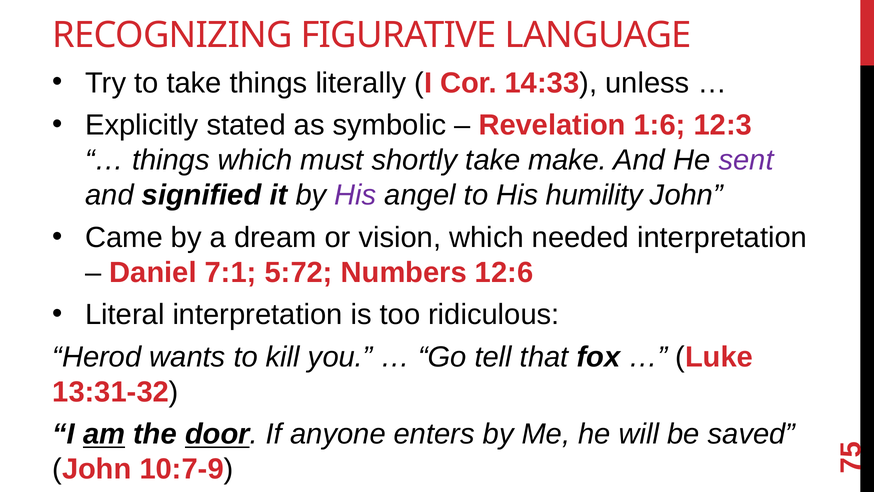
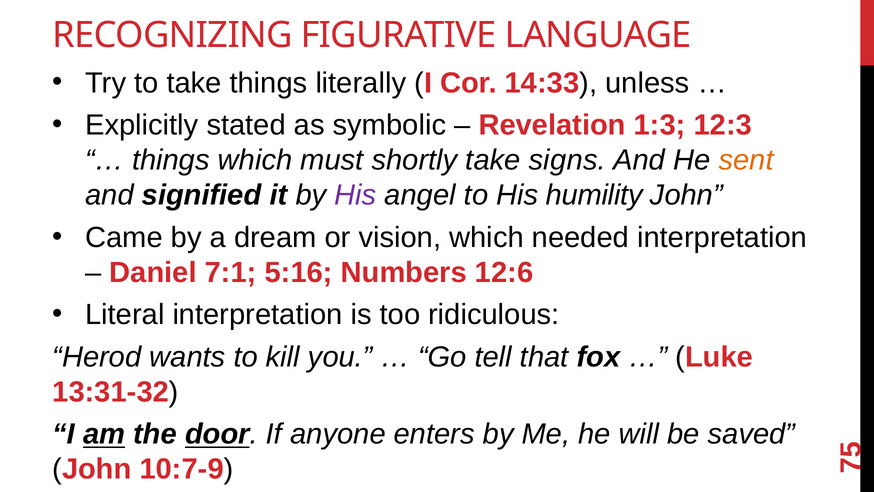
1:6: 1:6 -> 1:3
make: make -> signs
sent colour: purple -> orange
5:72: 5:72 -> 5:16
